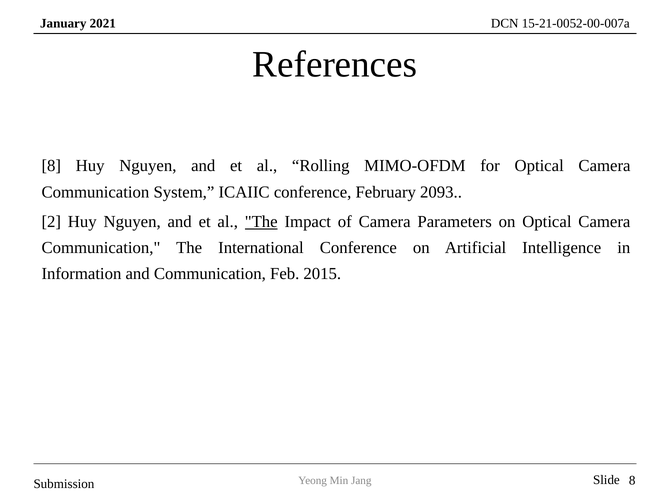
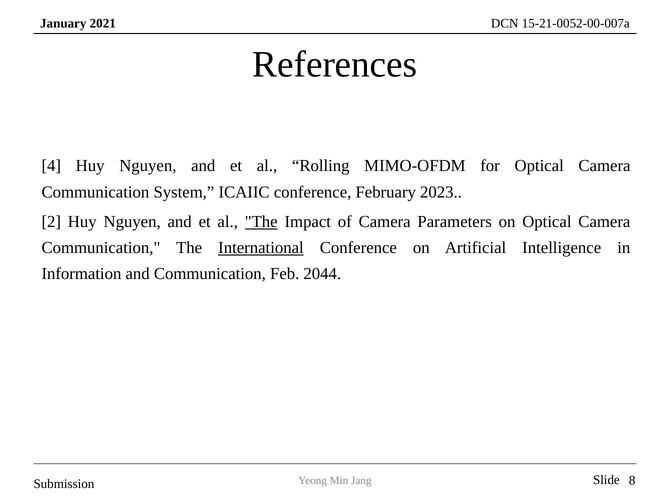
8 at (51, 166): 8 -> 4
2093: 2093 -> 2023
International underline: none -> present
2015: 2015 -> 2044
